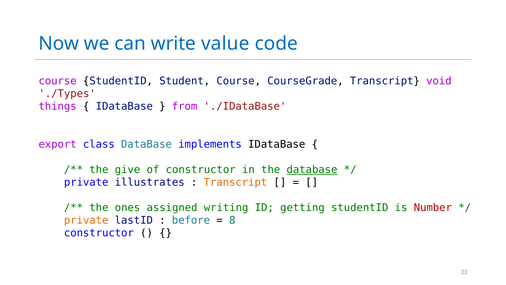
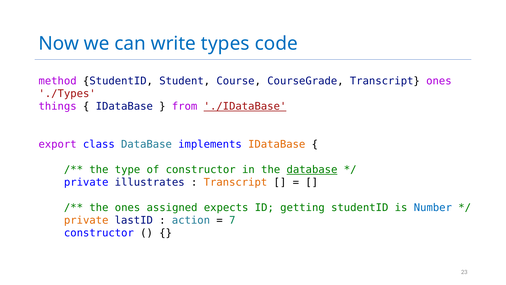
value: value -> types
course at (58, 81): course -> method
Transcript void: void -> ones
./IDataBase underline: none -> present
IDataBase at (277, 144) colour: black -> orange
give: give -> type
writing: writing -> expects
Number colour: red -> blue
before: before -> action
8: 8 -> 7
